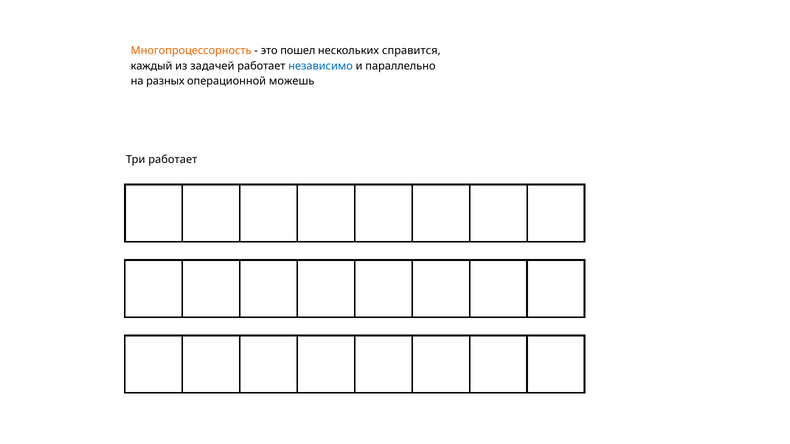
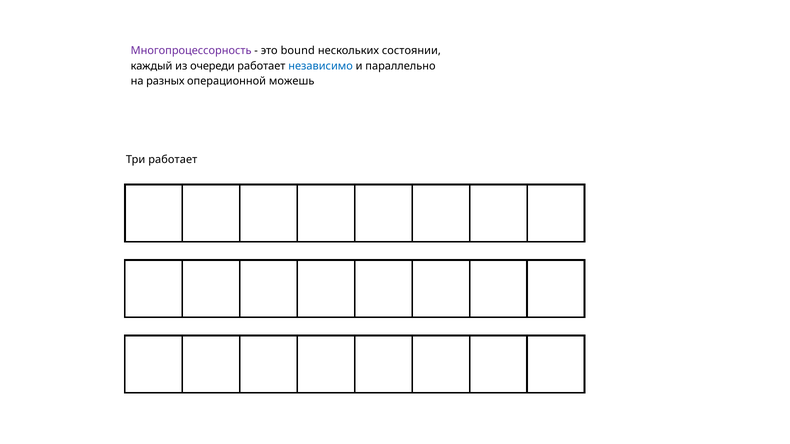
Многопроцессорность colour: orange -> purple
пошел: пошел -> bound
справится: справится -> состоянии
задачей: задачей -> очереди
